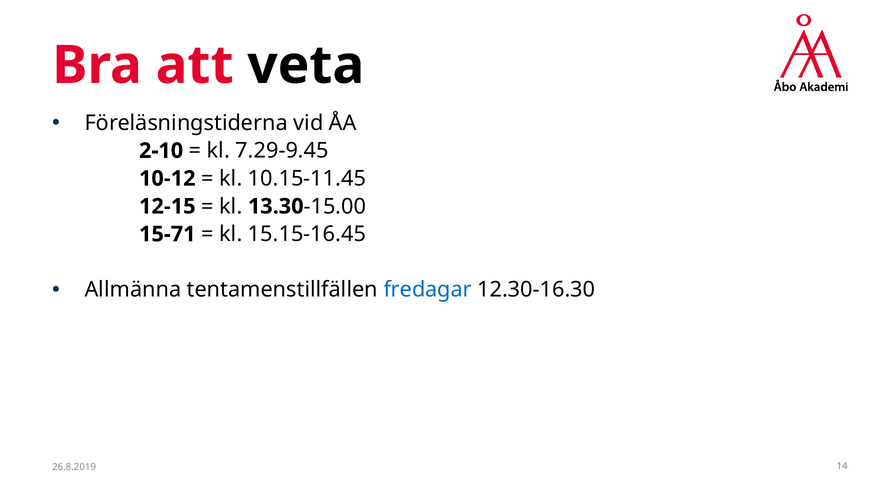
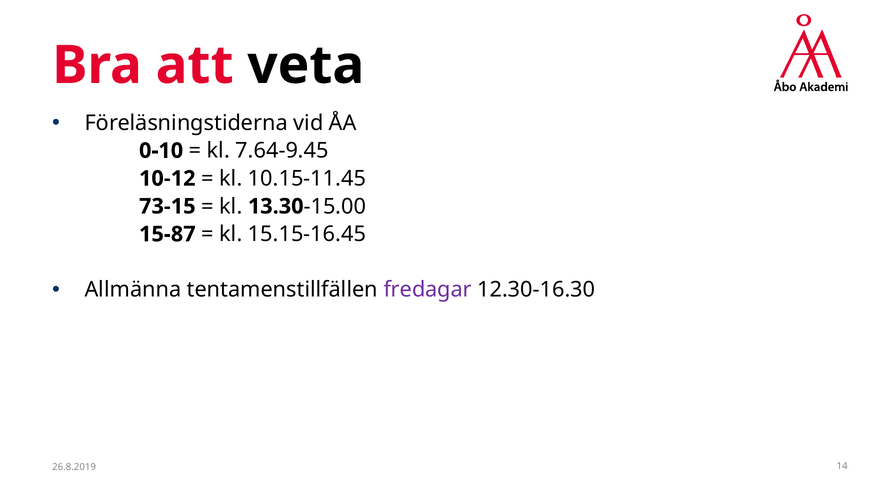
2-10: 2-10 -> 0-10
7.29-9.45: 7.29-9.45 -> 7.64-9.45
12-15: 12-15 -> 73-15
15-71: 15-71 -> 15-87
fredagar colour: blue -> purple
